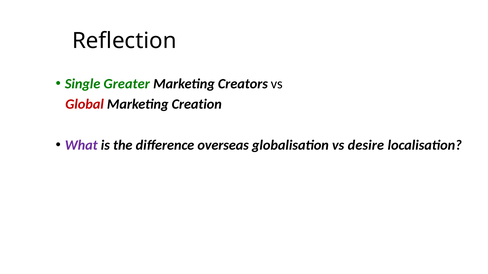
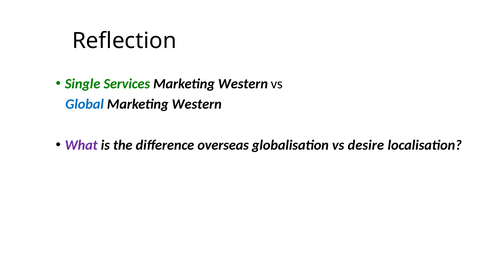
Greater: Greater -> Services
Creators at (243, 84): Creators -> Western
Global colour: red -> blue
Creation at (197, 104): Creation -> Western
